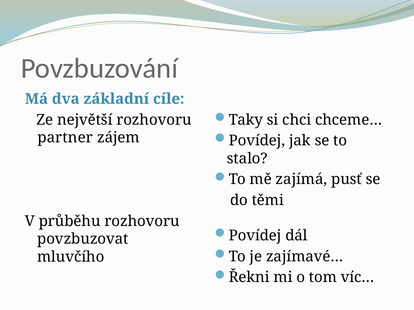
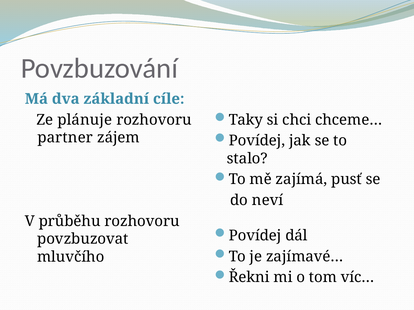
největší: největší -> plánuje
těmi: těmi -> neví
